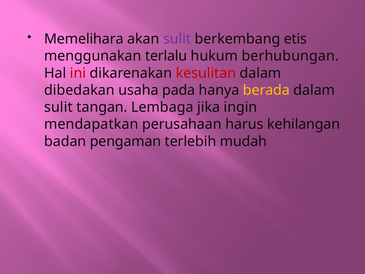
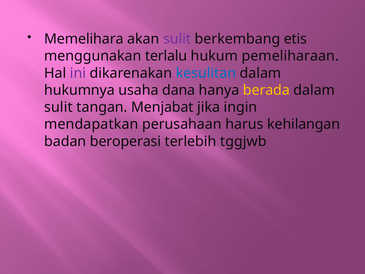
berhubungan: berhubungan -> pemeliharaan
ini colour: red -> purple
kesulitan colour: red -> blue
dibedakan: dibedakan -> hukumnya
pada: pada -> dana
Lembaga: Lembaga -> Menjabat
pengaman: pengaman -> beroperasi
mudah: mudah -> tggjwb
